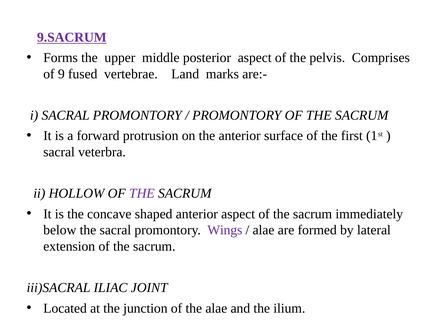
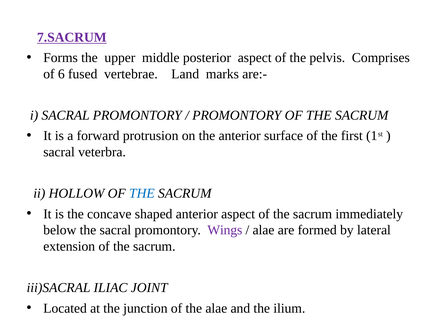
9.SACRUM: 9.SACRUM -> 7.SACRUM
9: 9 -> 6
THE at (142, 193) colour: purple -> blue
